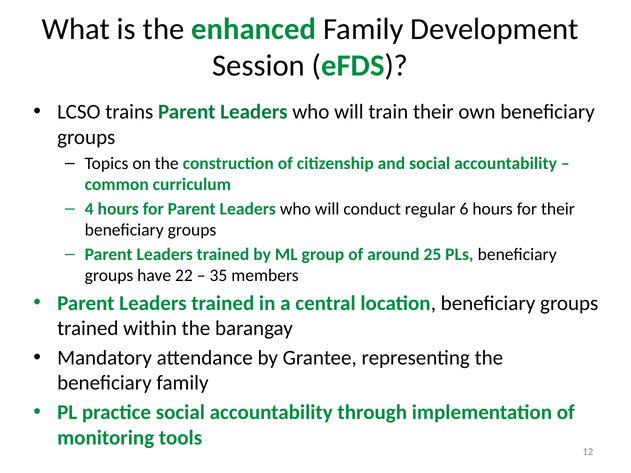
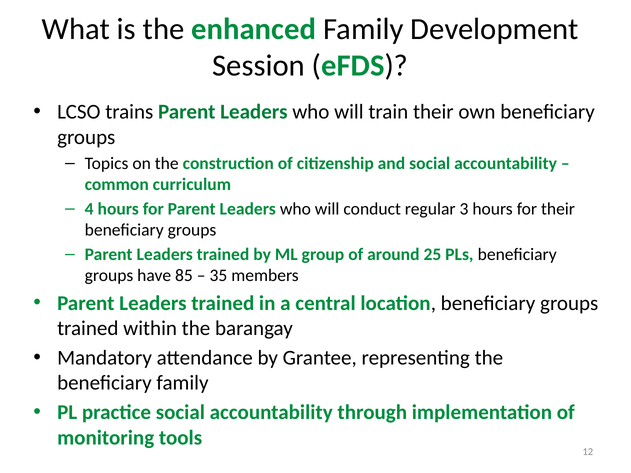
6: 6 -> 3
22: 22 -> 85
